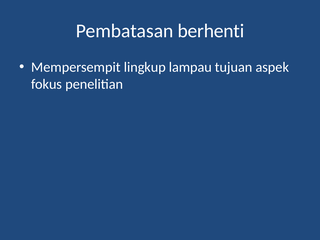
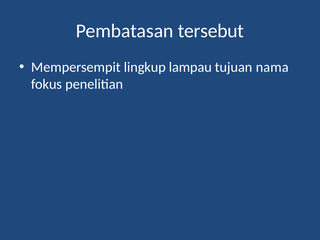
berhenti: berhenti -> tersebut
aspek: aspek -> nama
